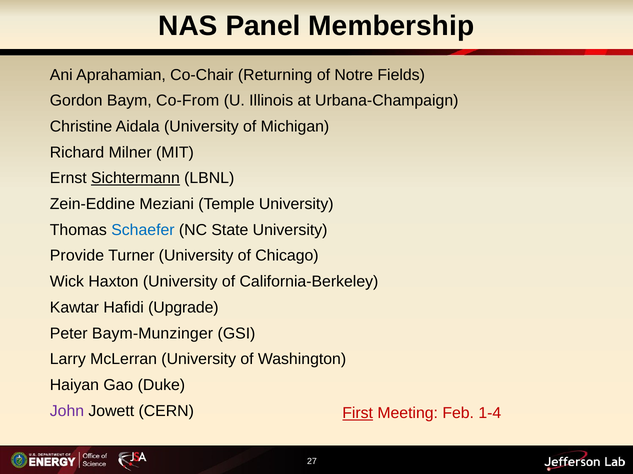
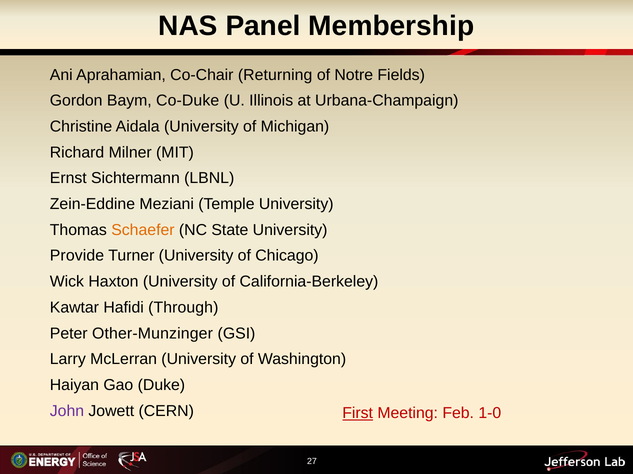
Co-From: Co-From -> Co-Duke
Sichtermann underline: present -> none
Schaefer colour: blue -> orange
Upgrade: Upgrade -> Through
Baym-Munzinger: Baym-Munzinger -> Other-Munzinger
1-4: 1-4 -> 1-0
